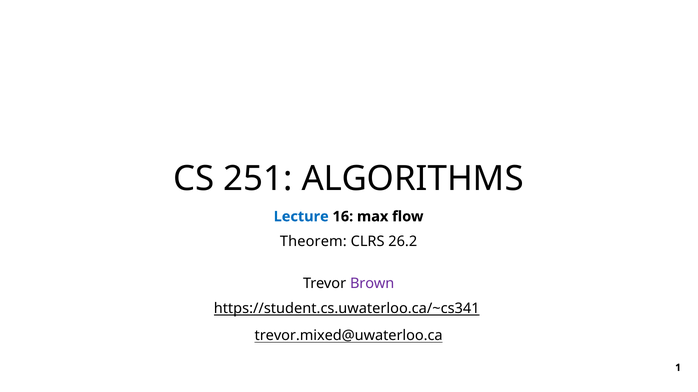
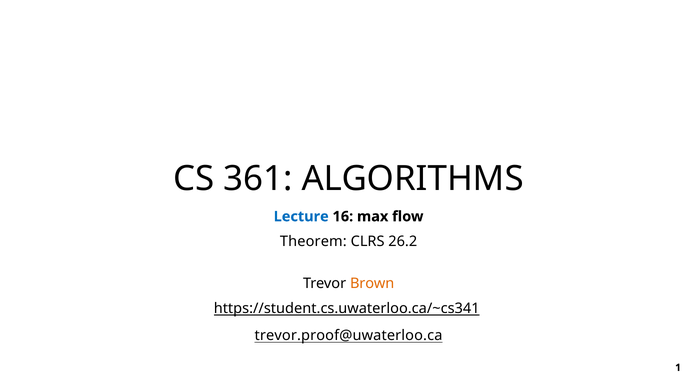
251: 251 -> 361
Brown colour: purple -> orange
trevor.mixed@uwaterloo.ca: trevor.mixed@uwaterloo.ca -> trevor.proof@uwaterloo.ca
